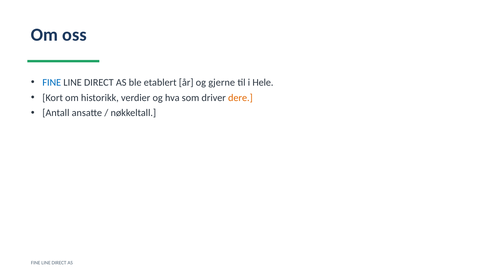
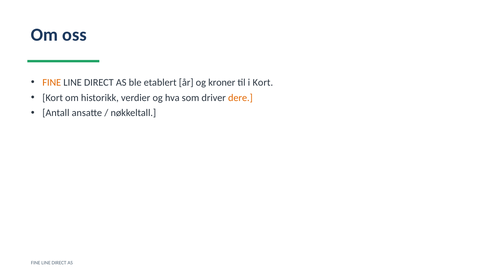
FINE at (52, 82) colour: blue -> orange
gjerne: gjerne -> kroner
i Hele: Hele -> Kort
